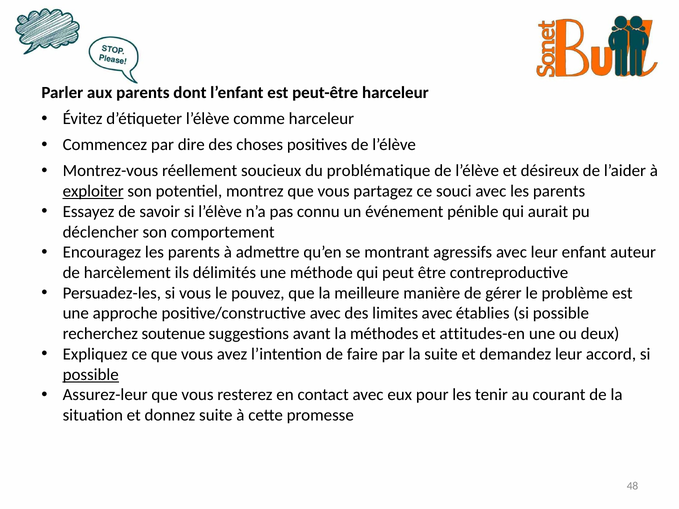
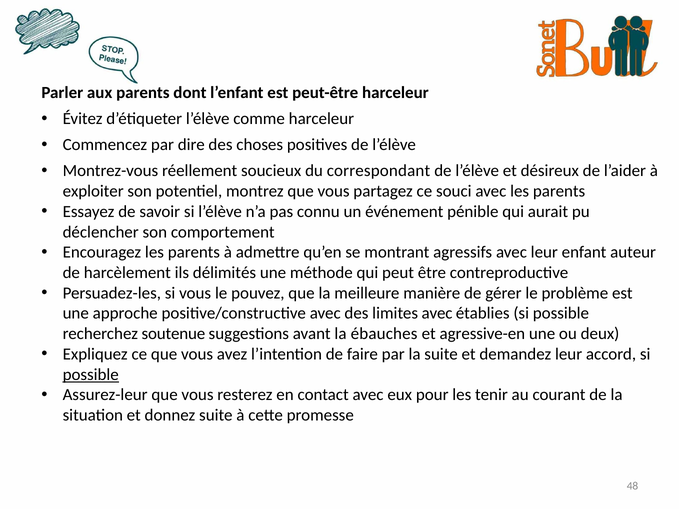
problématique: problématique -> correspondant
exploiter underline: present -> none
méthodes: méthodes -> ébauches
attitudes-en: attitudes-en -> agressive-en
